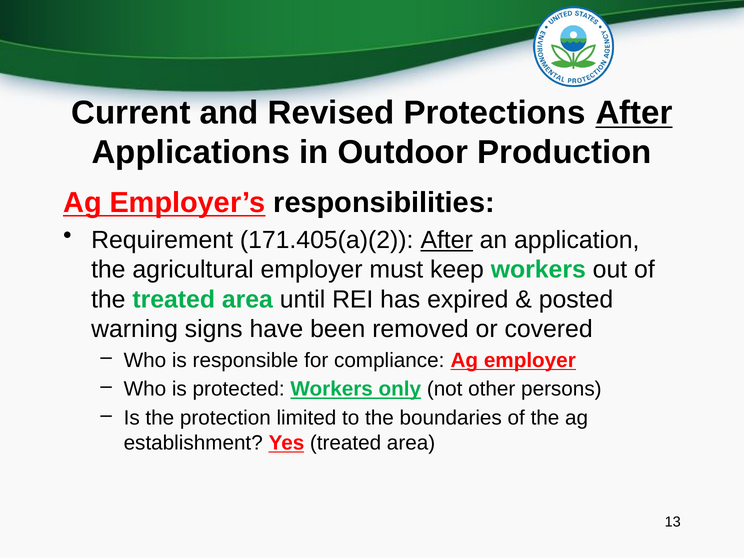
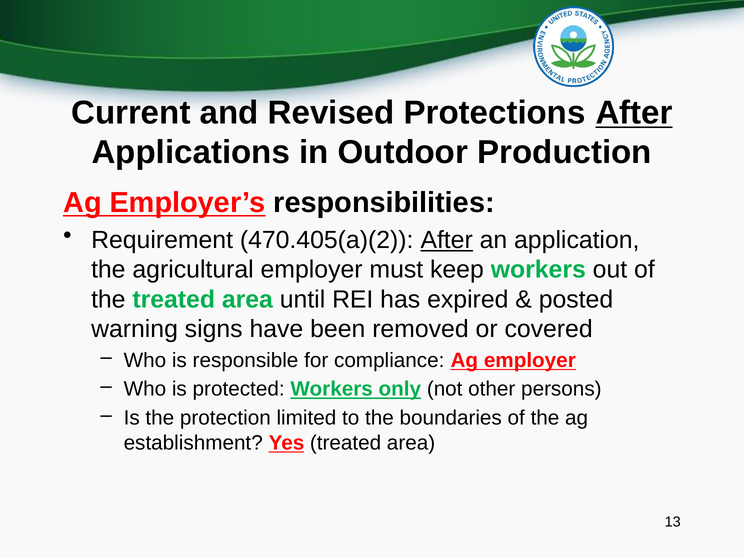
171.405(a)(2: 171.405(a)(2 -> 470.405(a)(2
